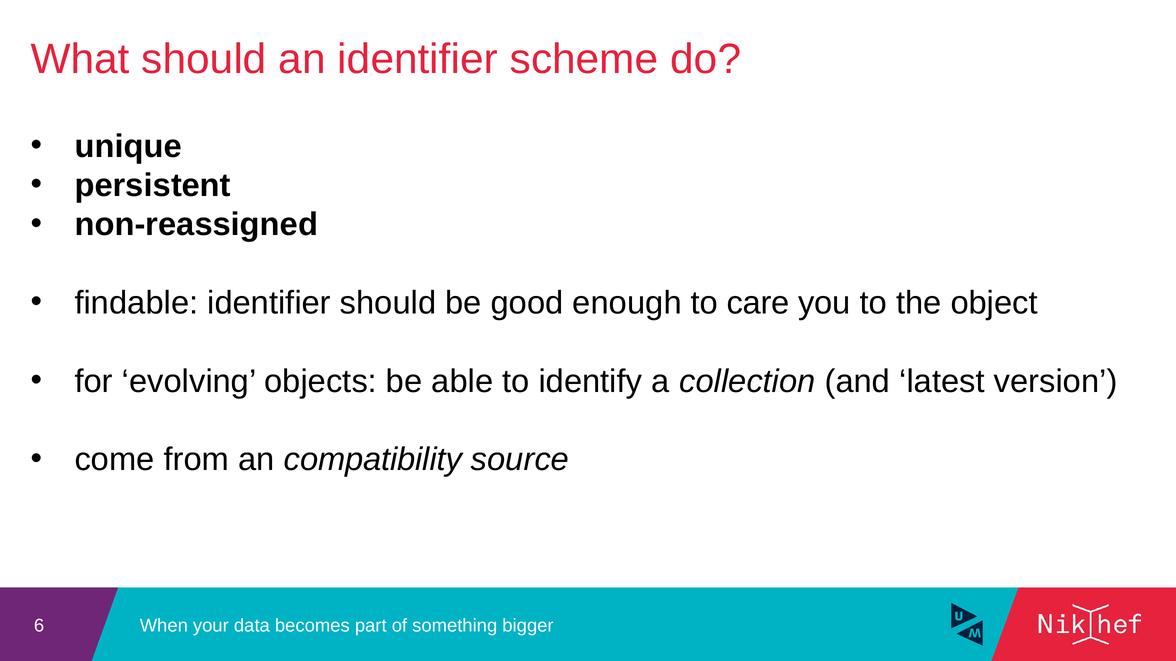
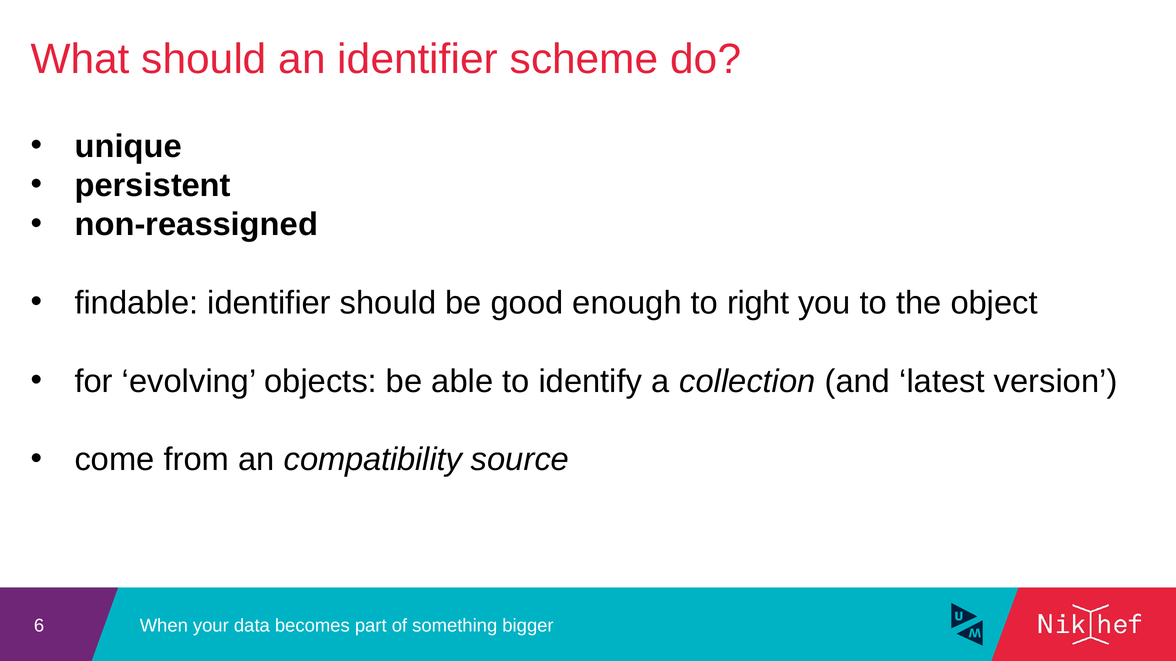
care: care -> right
